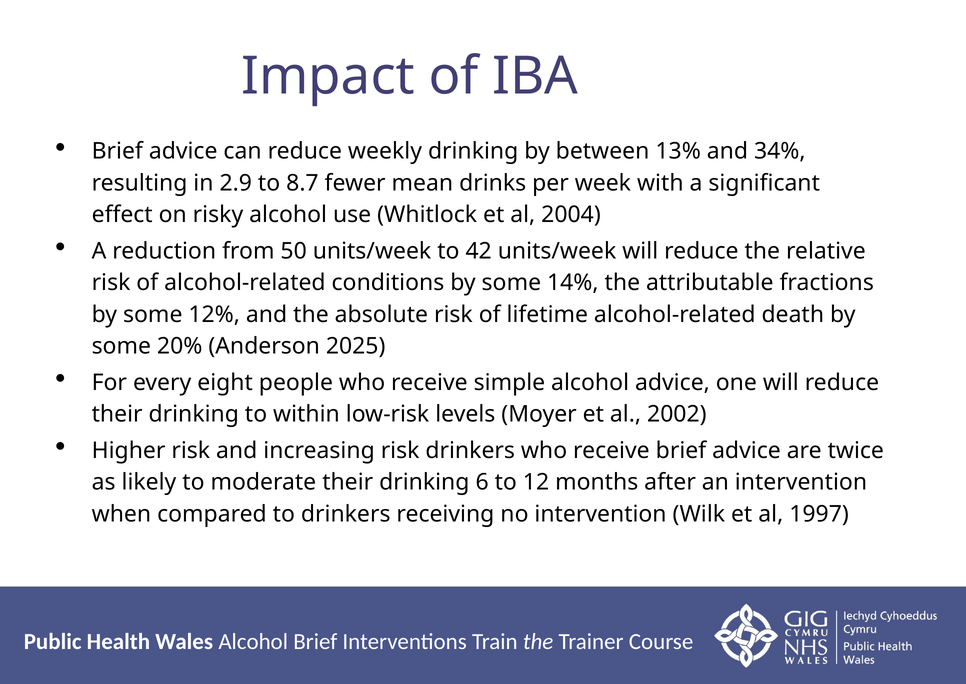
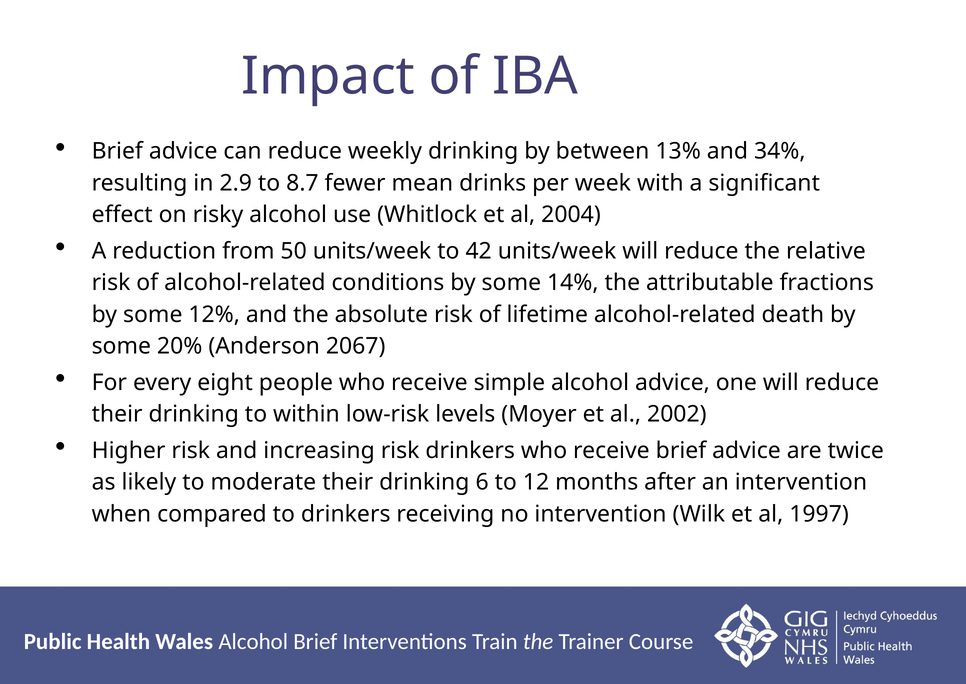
2025: 2025 -> 2067
